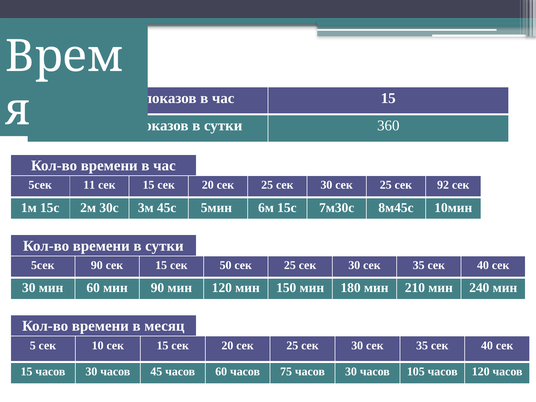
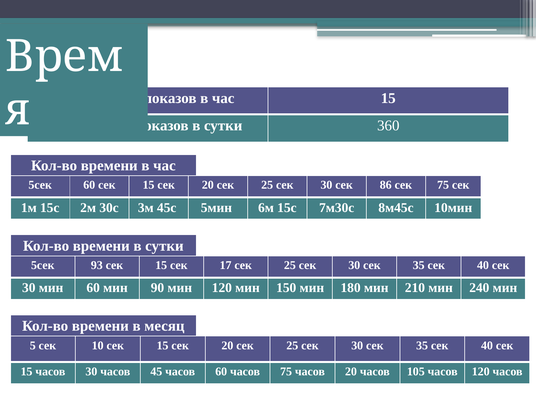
5сек 11: 11 -> 60
30 сек 25: 25 -> 86
сек 92: 92 -> 75
5сек 90: 90 -> 93
50: 50 -> 17
75 часов 30: 30 -> 20
